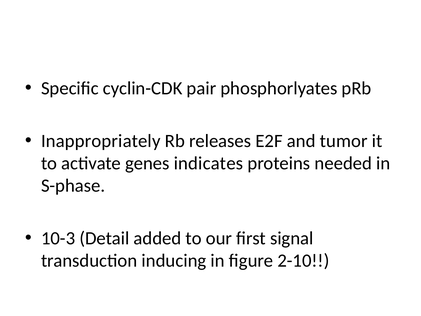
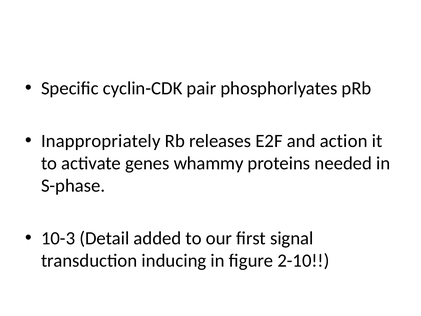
tumor: tumor -> action
indicates: indicates -> whammy
